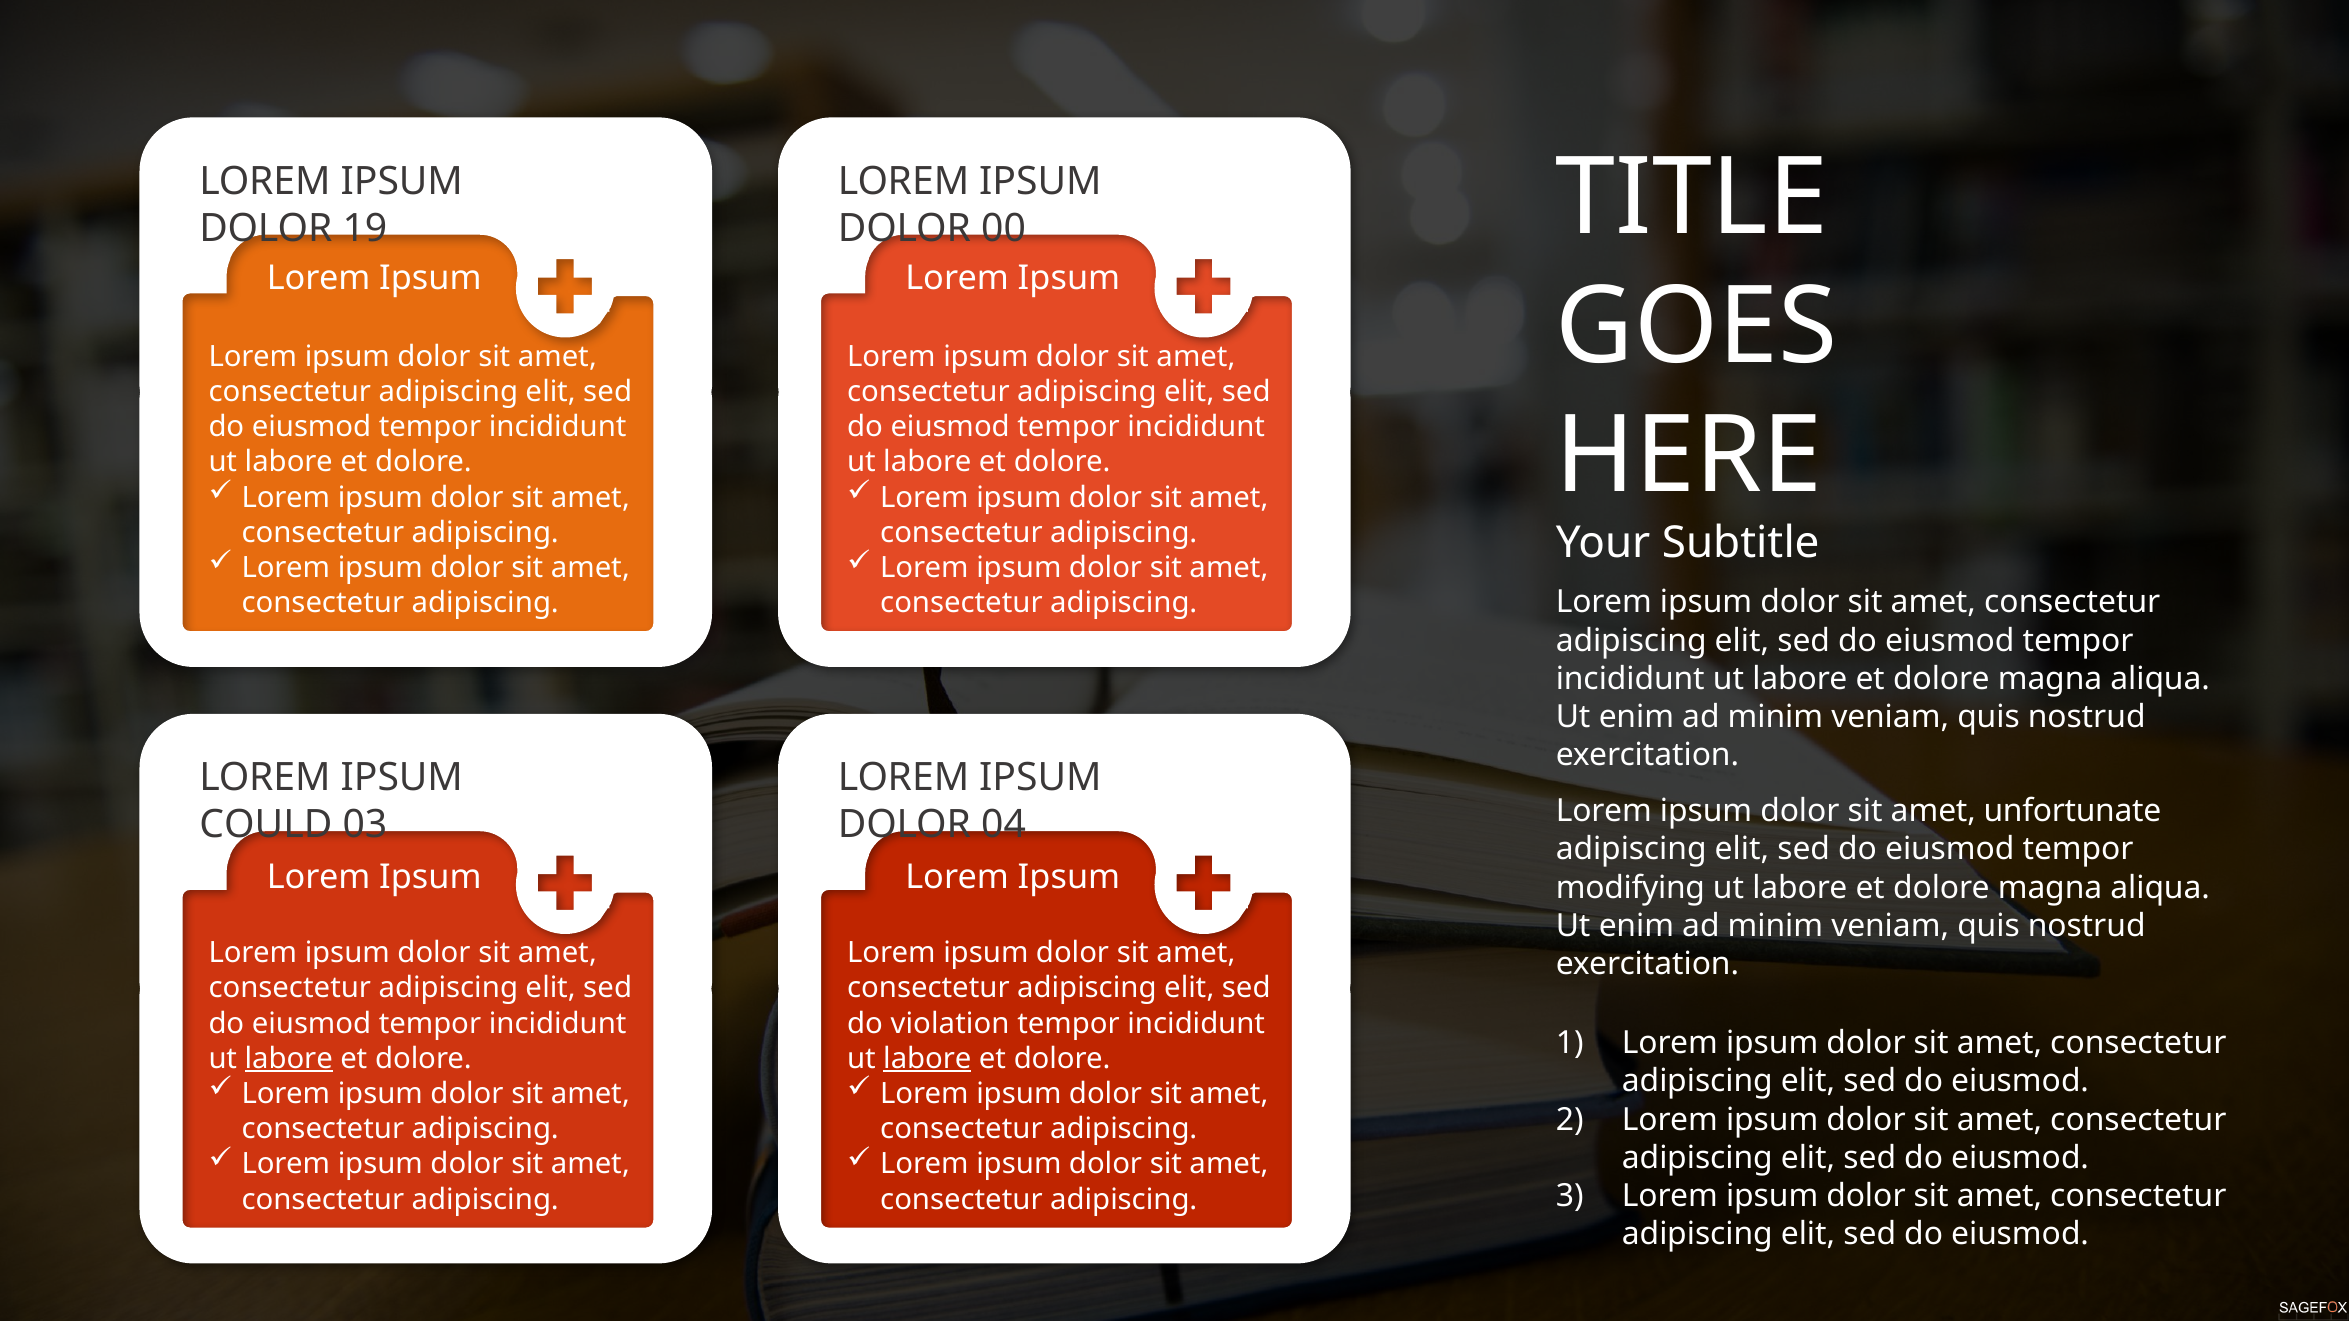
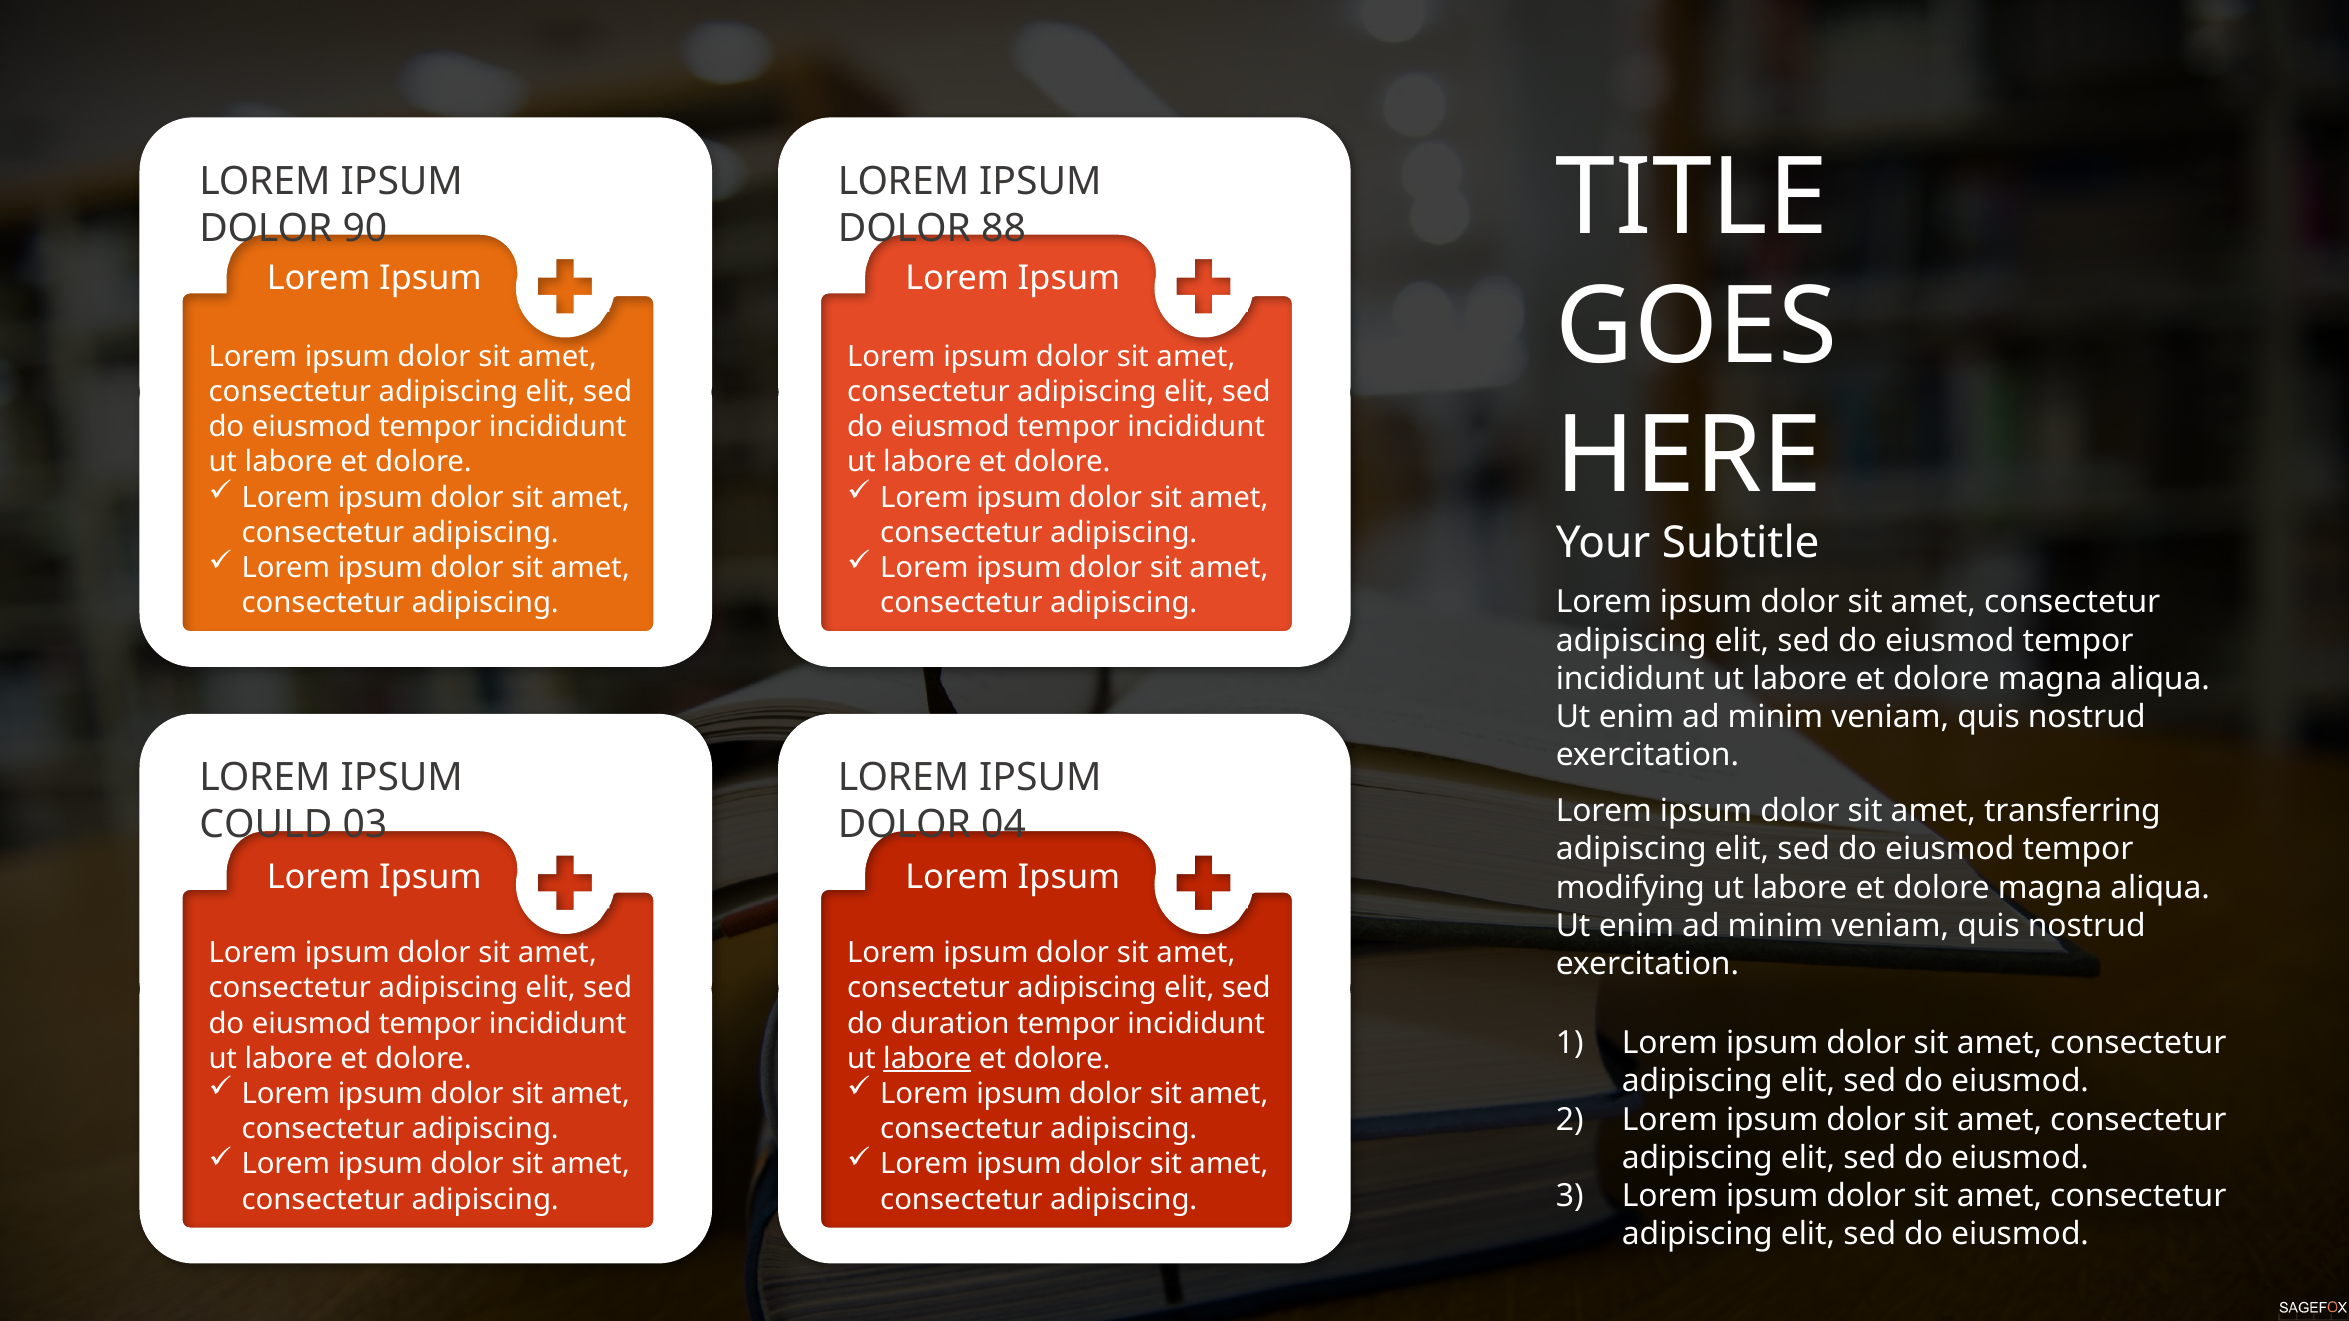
19: 19 -> 90
00: 00 -> 88
unfortunate: unfortunate -> transferring
violation: violation -> duration
labore at (289, 1059) underline: present -> none
